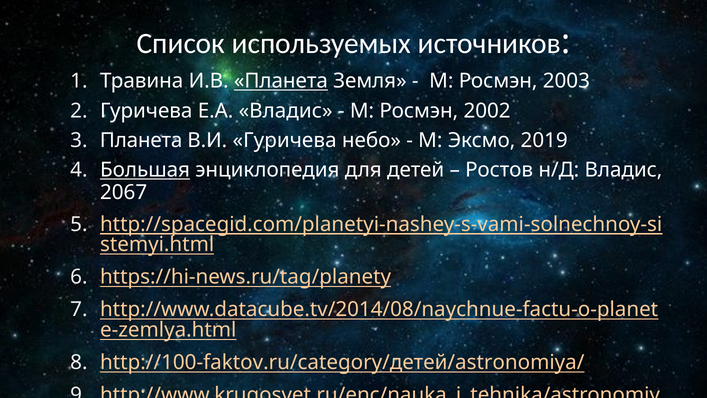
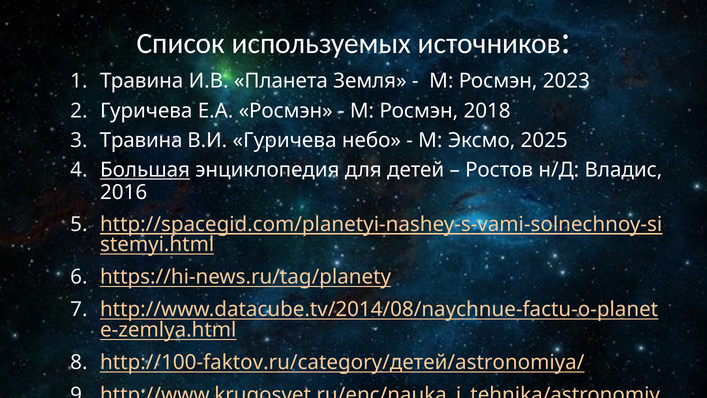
Планета at (281, 81) underline: present -> none
2003: 2003 -> 2023
Е.А Владис: Владис -> Росмэн
2002: 2002 -> 2018
Планета at (141, 140): Планета -> Травина
2019: 2019 -> 2025
2067: 2067 -> 2016
